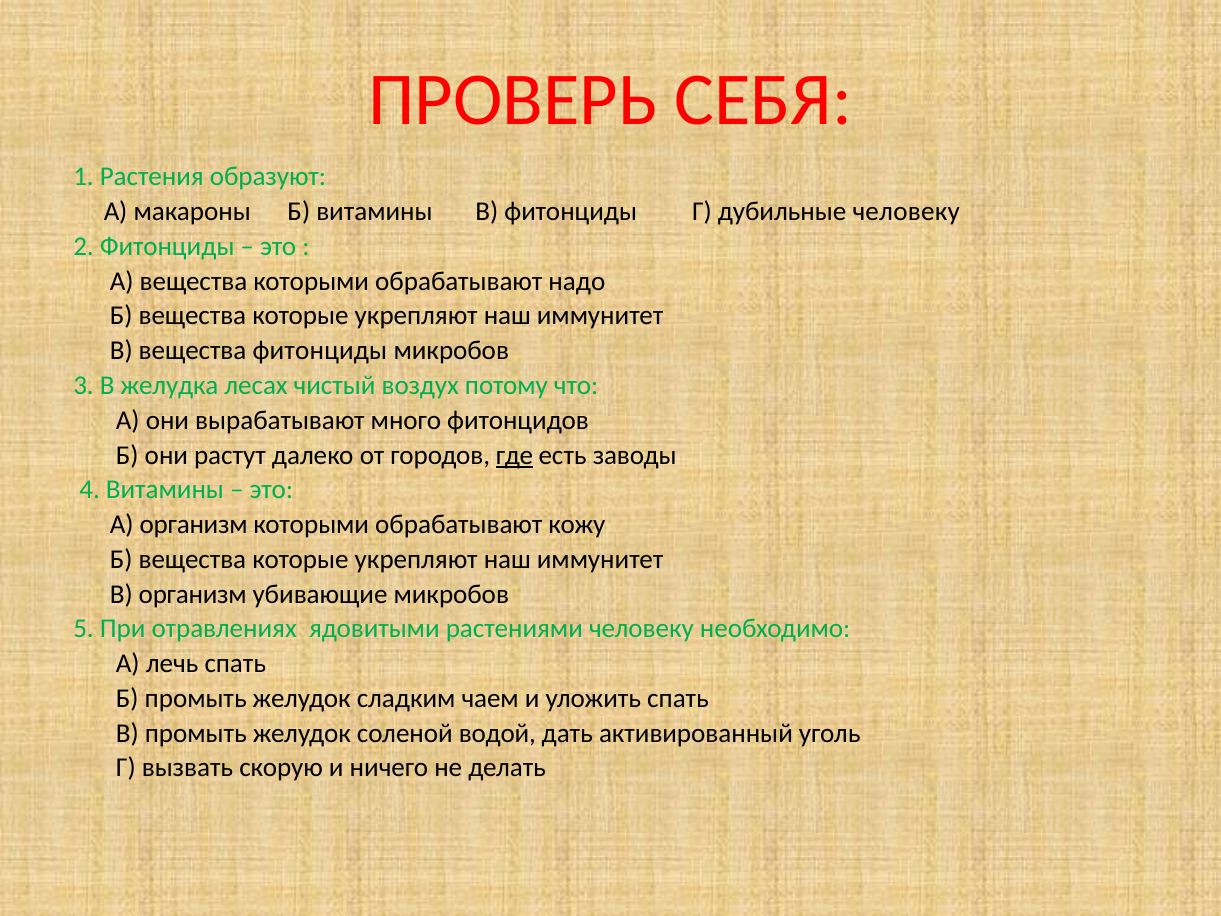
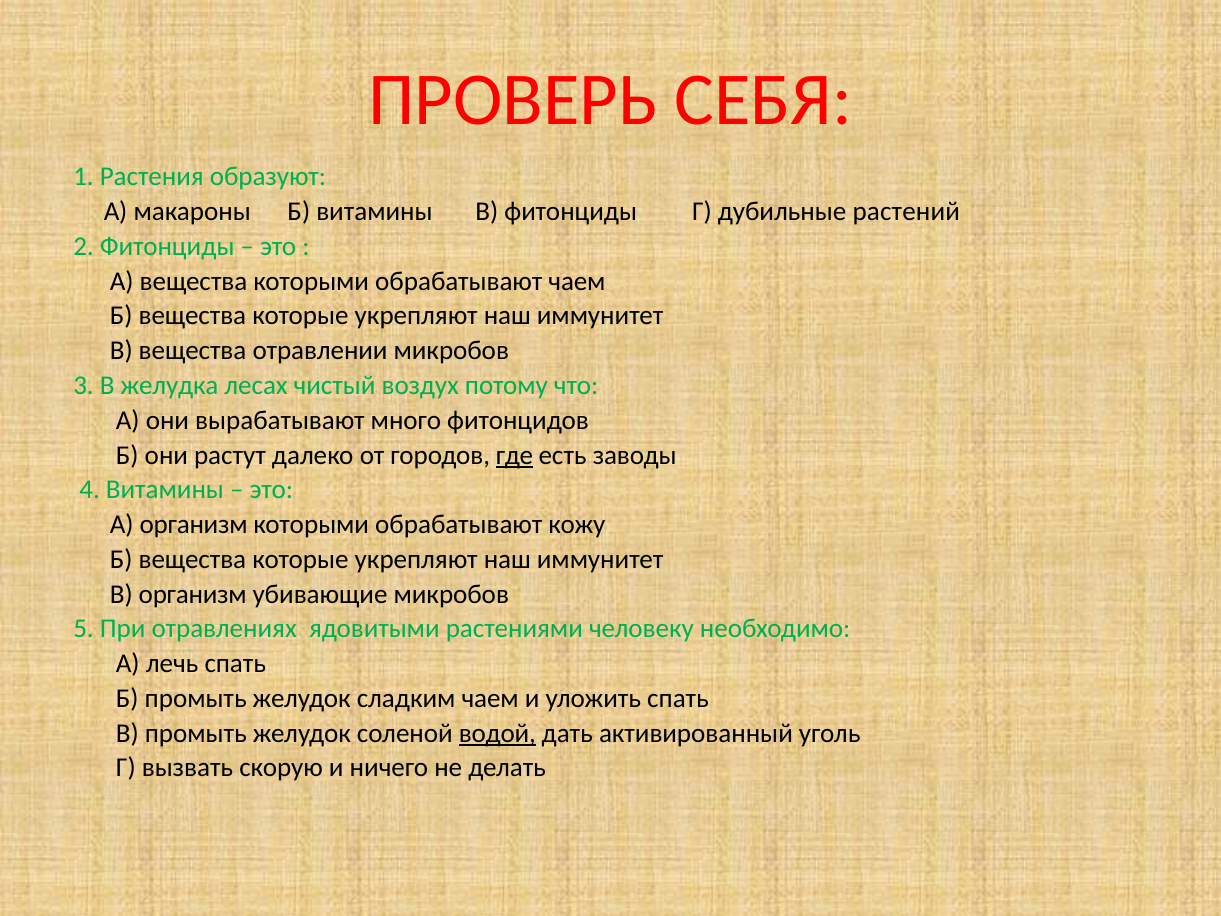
дубильные человеку: человеку -> растений
обрабатывают надо: надо -> чаем
вещества фитонциды: фитонциды -> отравлении
водой underline: none -> present
